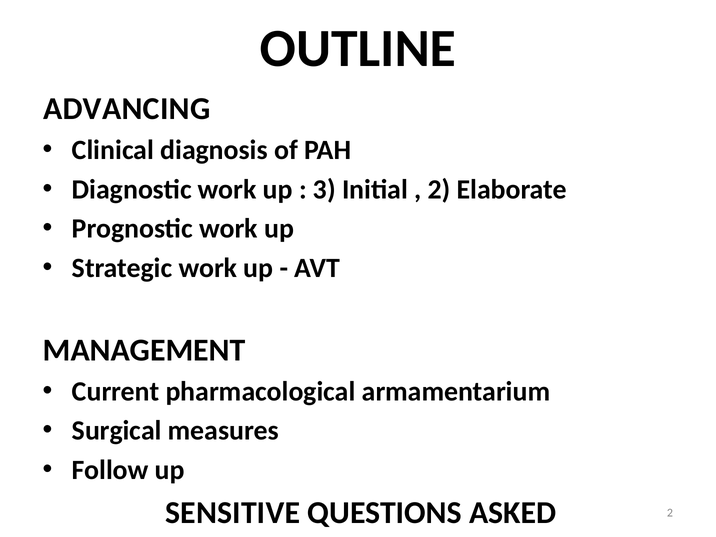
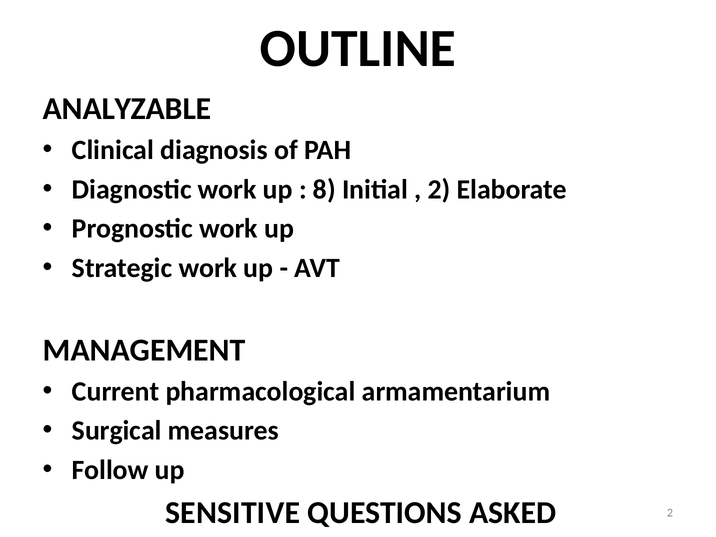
ADVANCING: ADVANCING -> ANALYZABLE
3: 3 -> 8
